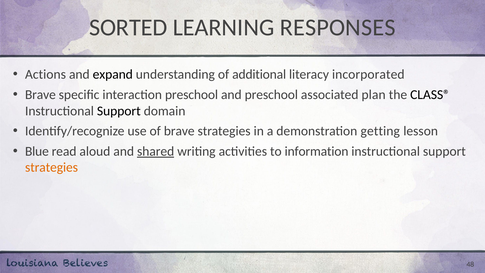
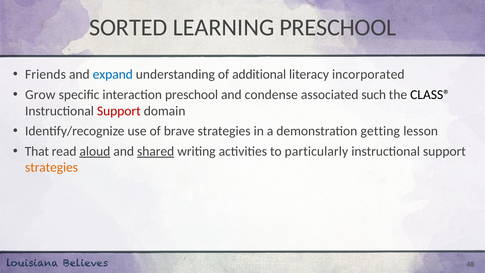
LEARNING RESPONSES: RESPONSES -> PRESCHOOL
Actions: Actions -> Friends
expand colour: black -> blue
Brave at (40, 95): Brave -> Grow
and preschool: preschool -> condense
plan: plan -> such
Support at (119, 111) colour: black -> red
Blue: Blue -> That
aloud underline: none -> present
information: information -> particularly
